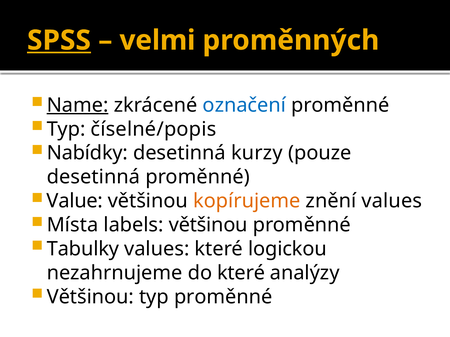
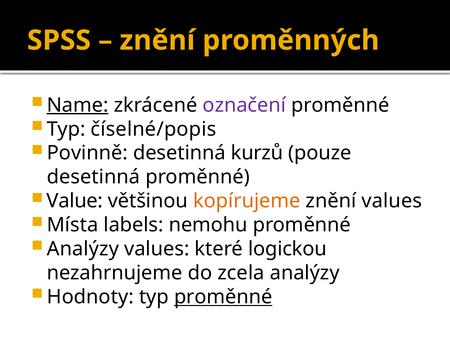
SPSS underline: present -> none
velmi at (157, 40): velmi -> znění
označení colour: blue -> purple
Nabídky: Nabídky -> Povinně
kurzy: kurzy -> kurzů
labels většinou: většinou -> nemohu
Tabulky at (83, 249): Tabulky -> Analýzy
do které: které -> zcela
Většinou at (90, 297): Většinou -> Hodnoty
proměnné at (223, 297) underline: none -> present
